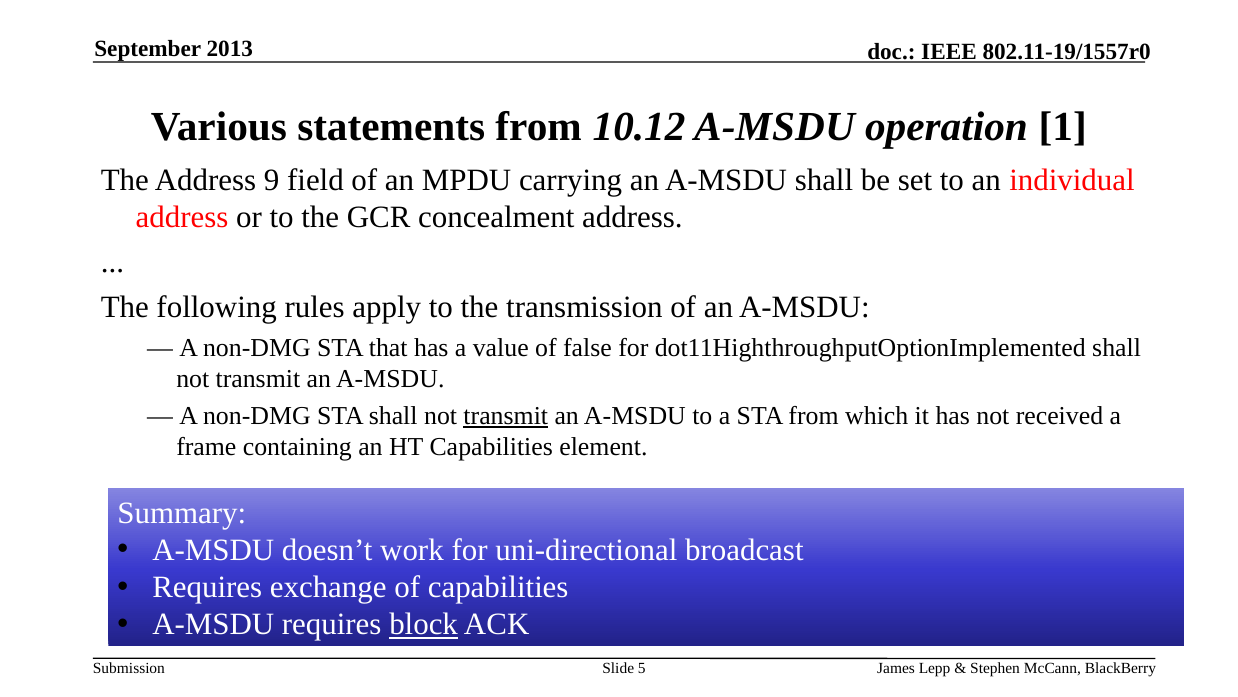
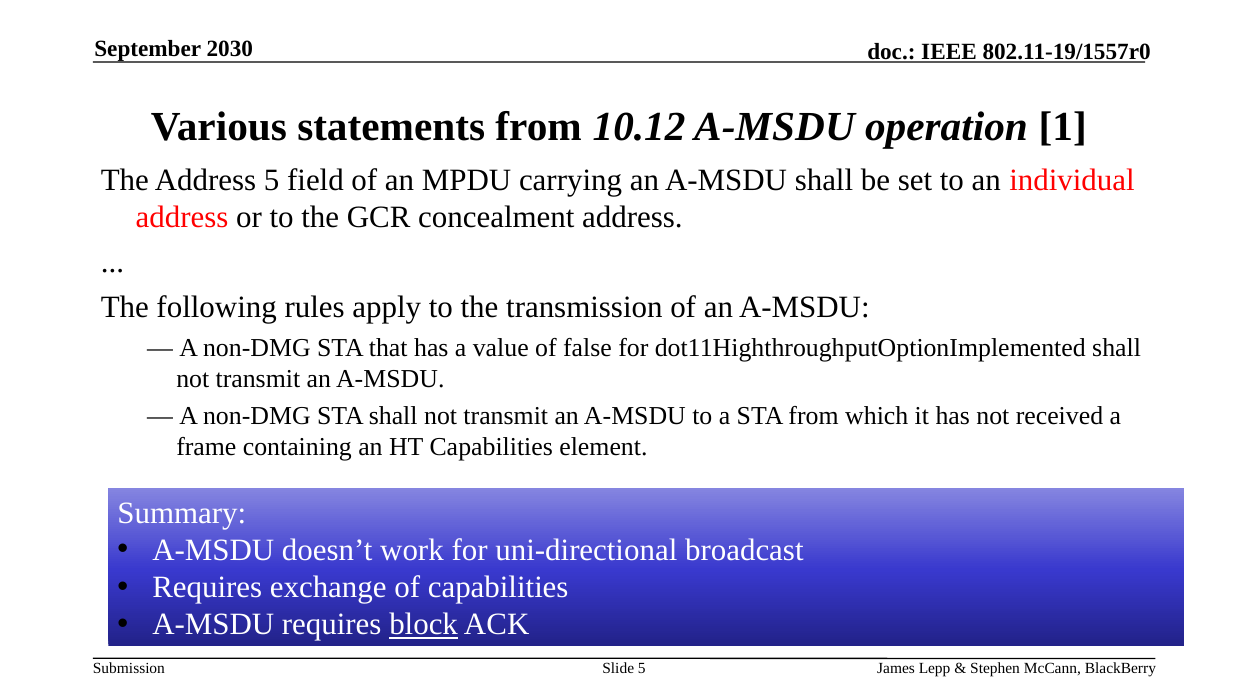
2013: 2013 -> 2030
Address 9: 9 -> 5
transmit at (506, 416) underline: present -> none
